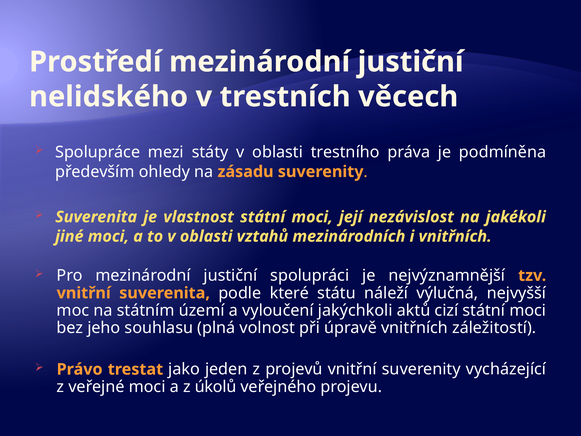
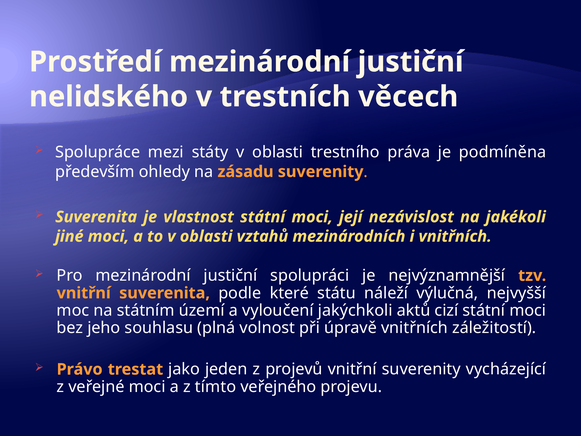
úkolů: úkolů -> tímto
